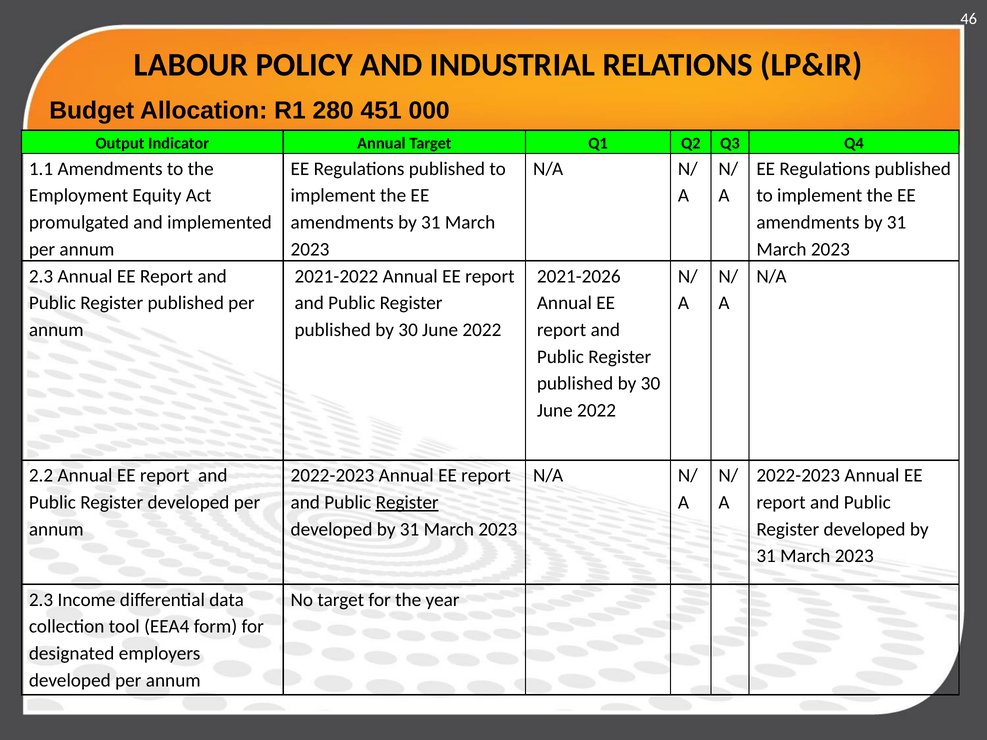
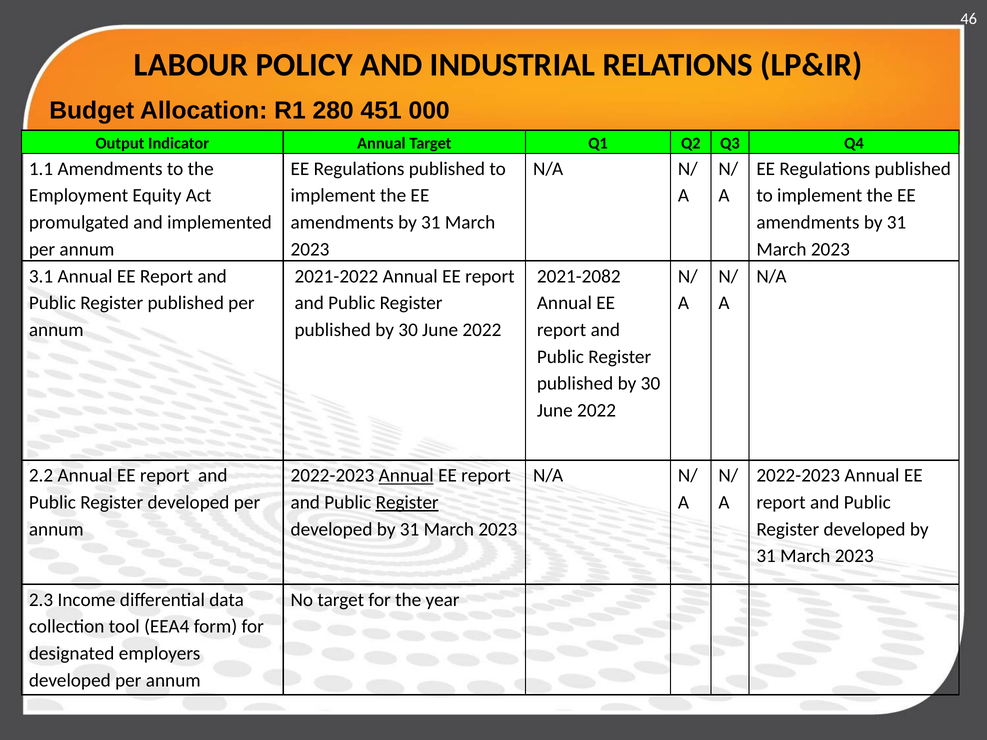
2.3 at (41, 276): 2.3 -> 3.1
2021-2026: 2021-2026 -> 2021-2082
Annual at (406, 476) underline: none -> present
